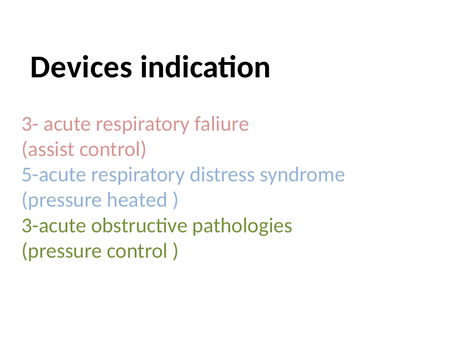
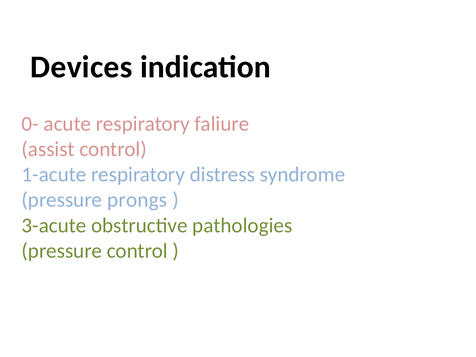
3-: 3- -> 0-
5-acute: 5-acute -> 1-acute
heated: heated -> prongs
